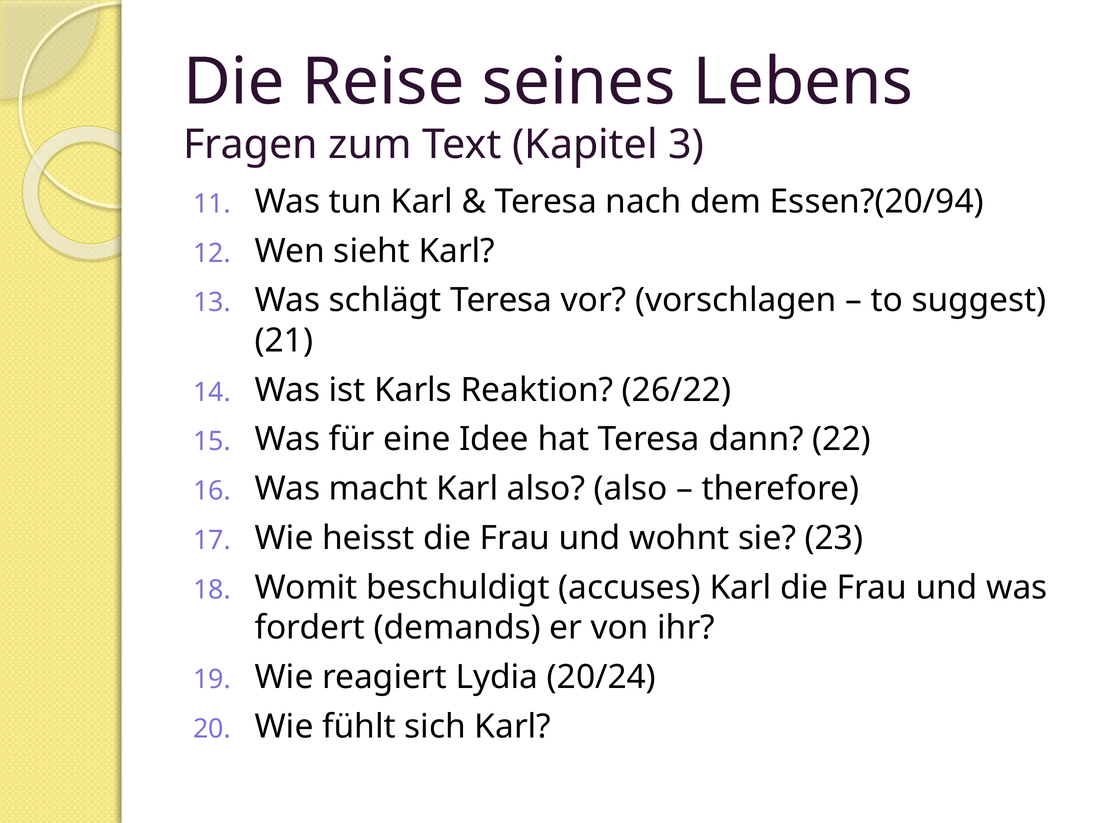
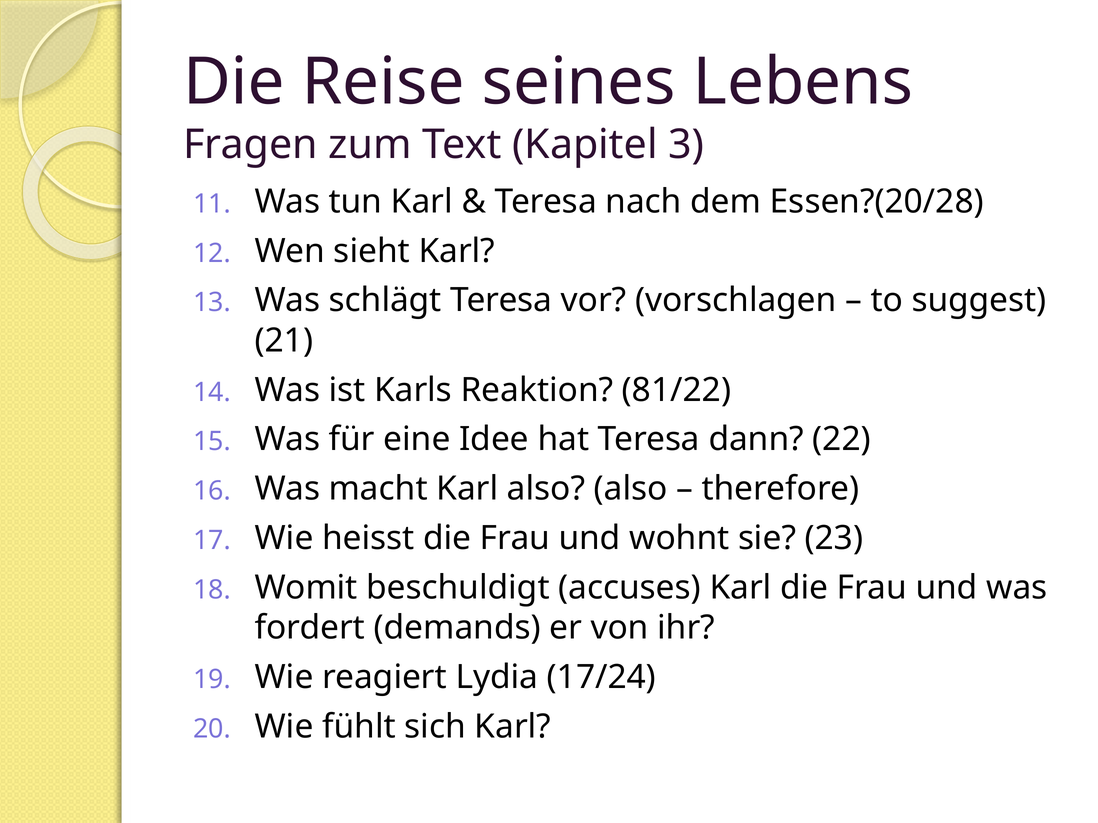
Essen?(20/94: Essen?(20/94 -> Essen?(20/28
26/22: 26/22 -> 81/22
20/24: 20/24 -> 17/24
